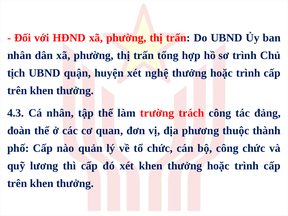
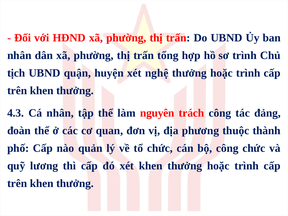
trường: trường -> nguyên
